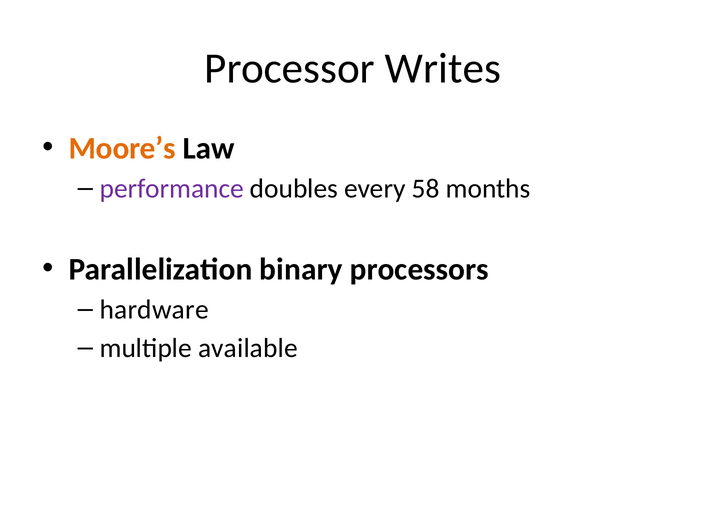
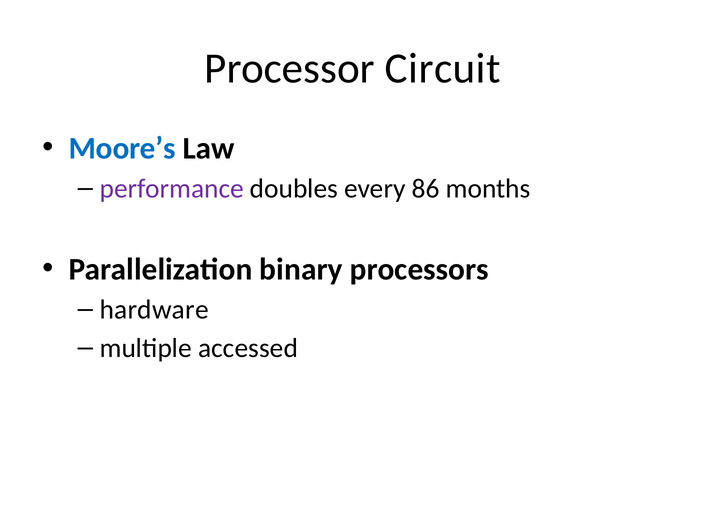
Writes: Writes -> Circuit
Moore’s colour: orange -> blue
58: 58 -> 86
available: available -> accessed
